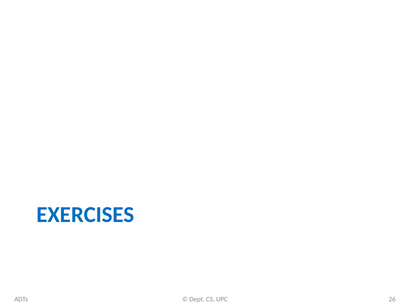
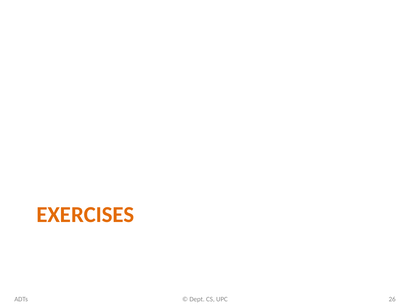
EXERCISES colour: blue -> orange
